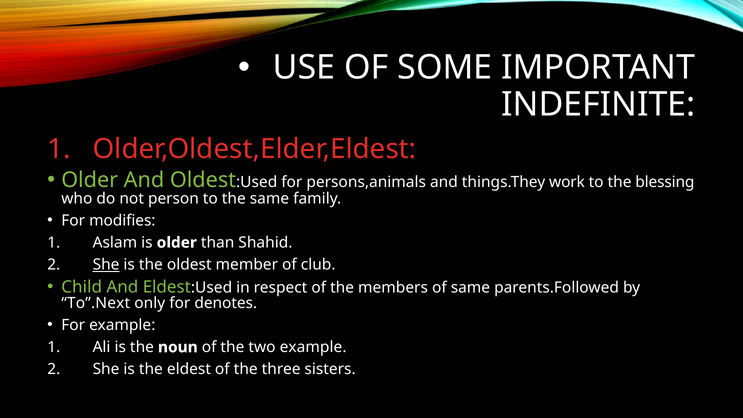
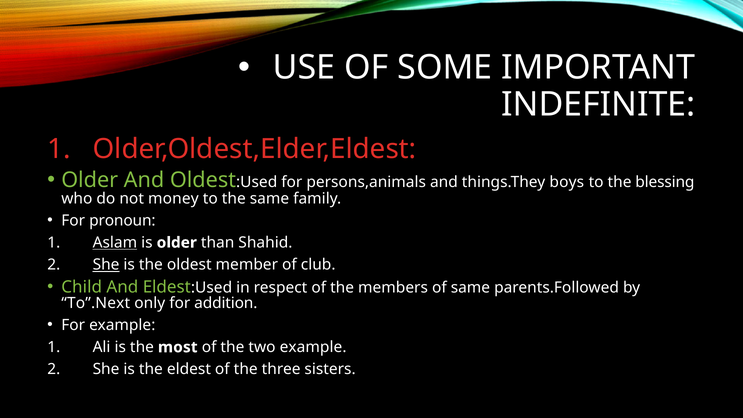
work: work -> boys
person: person -> money
modifies: modifies -> pronoun
Aslam underline: none -> present
denotes: denotes -> addition
noun: noun -> most
